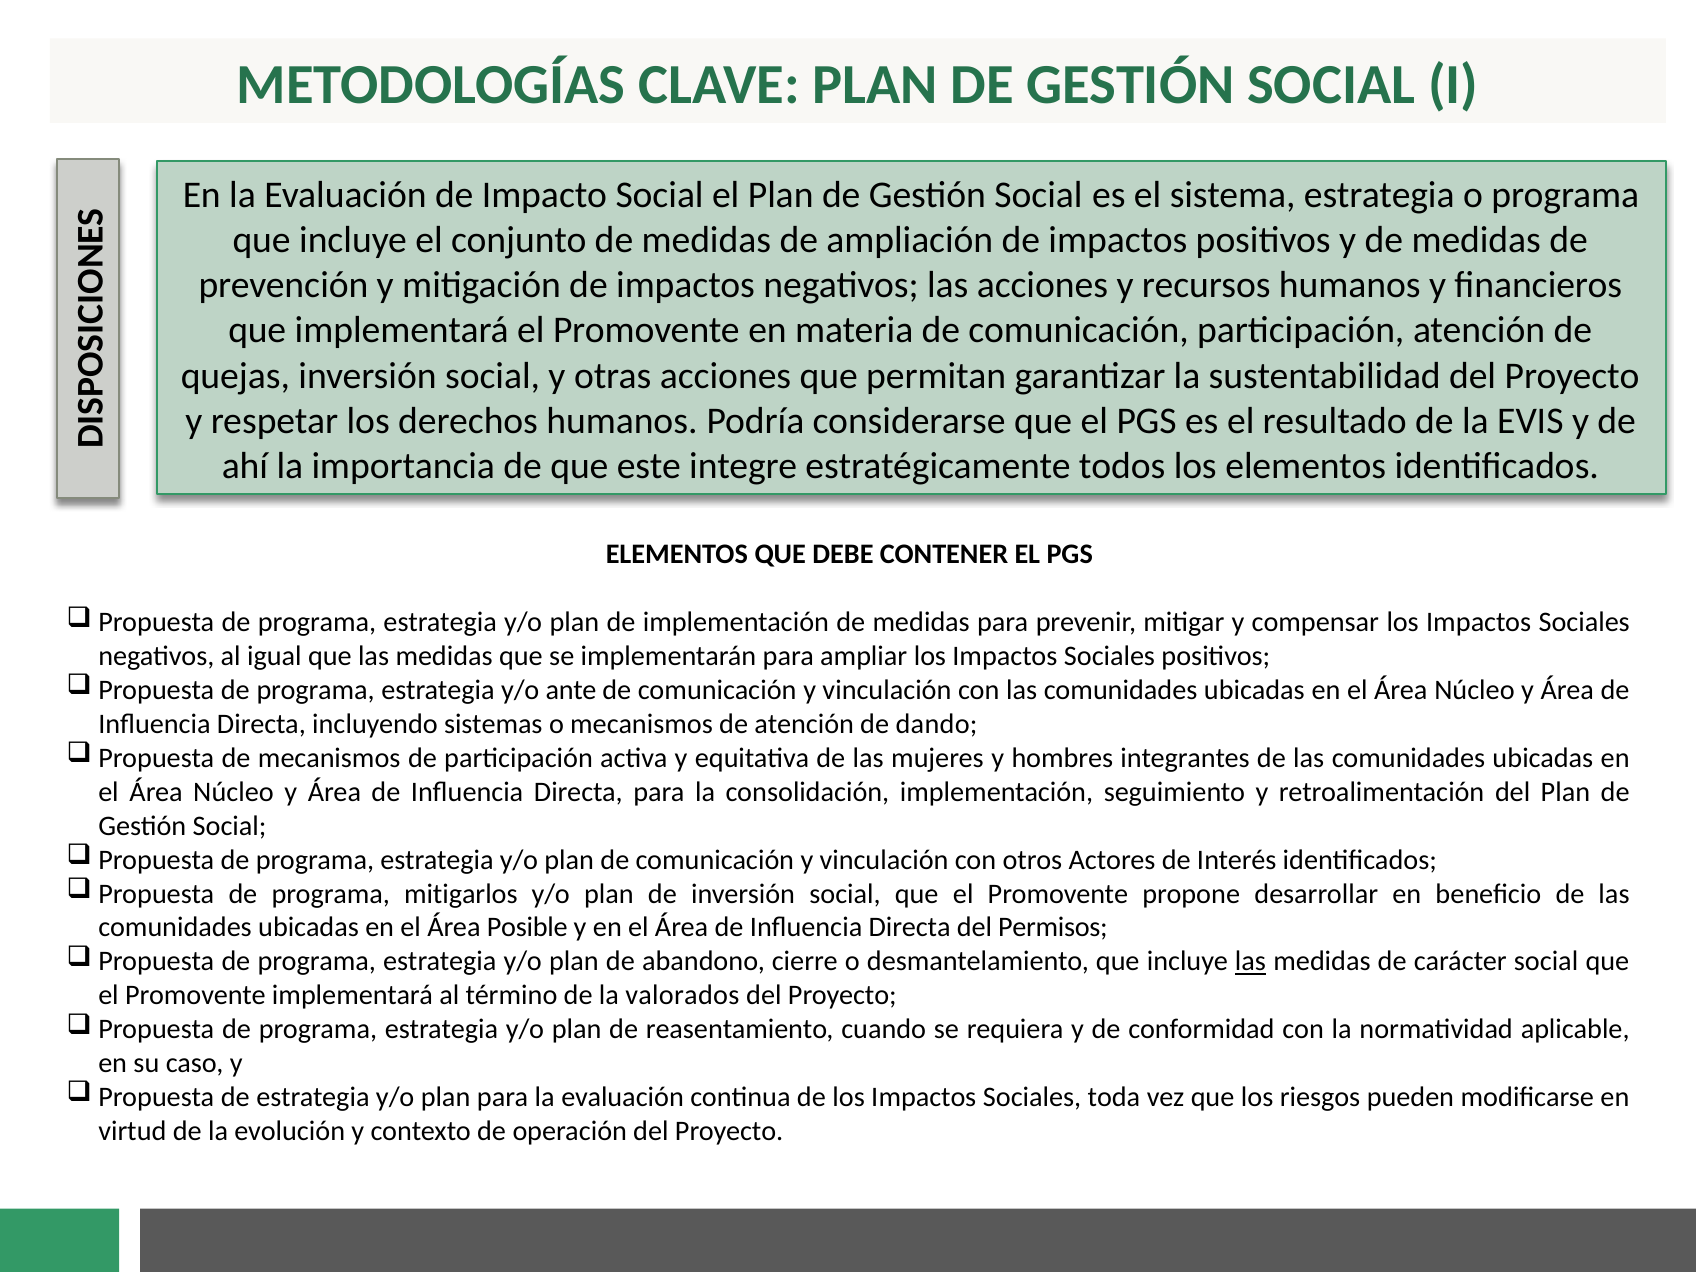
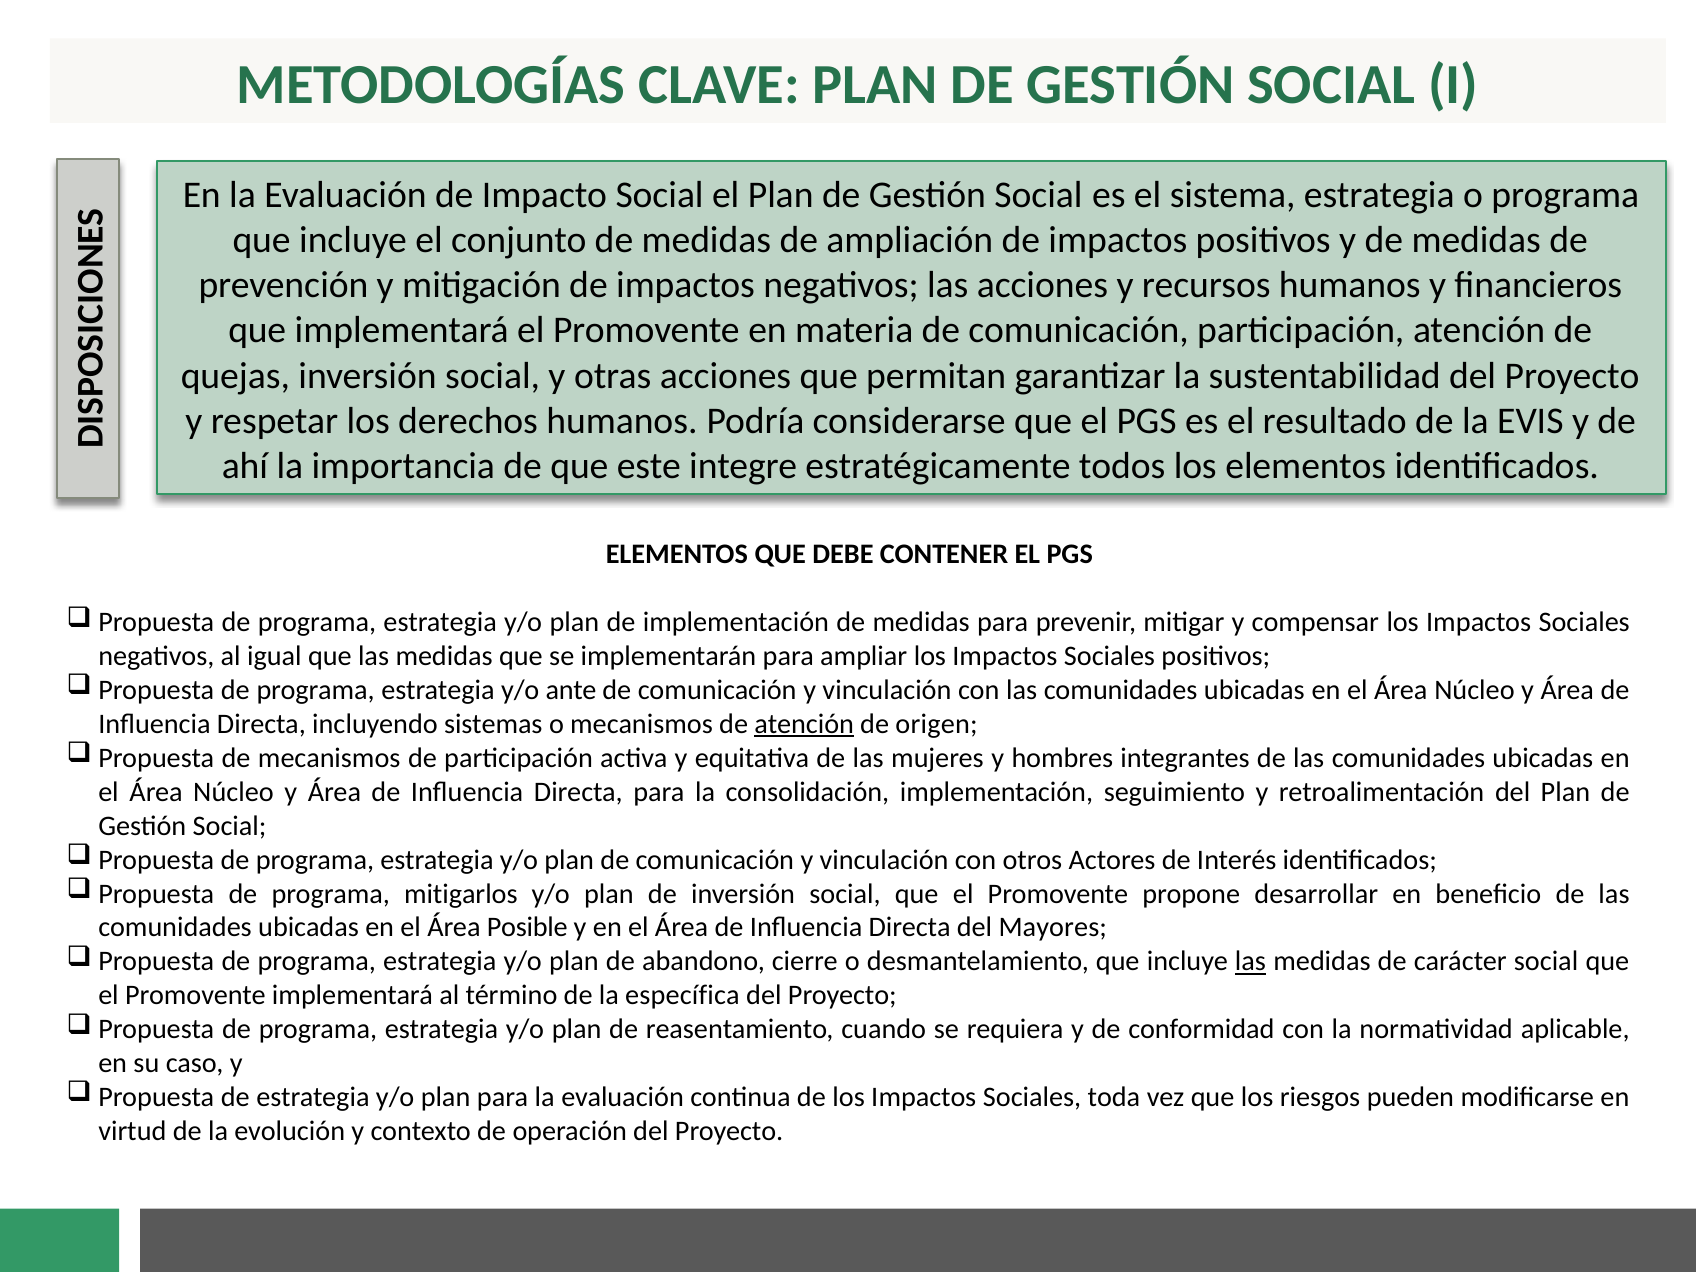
atención at (804, 724) underline: none -> present
dando: dando -> origen
Permisos: Permisos -> Mayores
valorados: valorados -> específica
